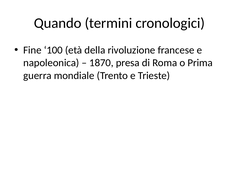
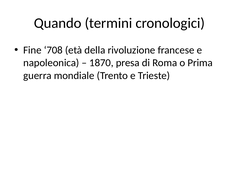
100: 100 -> 708
